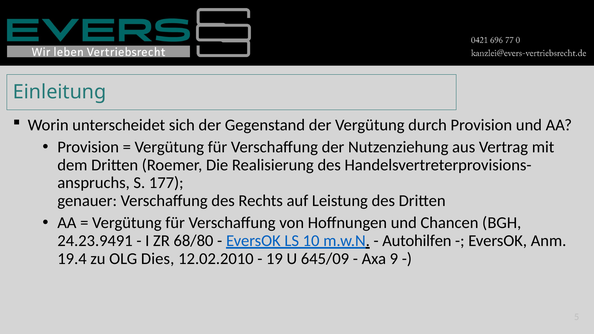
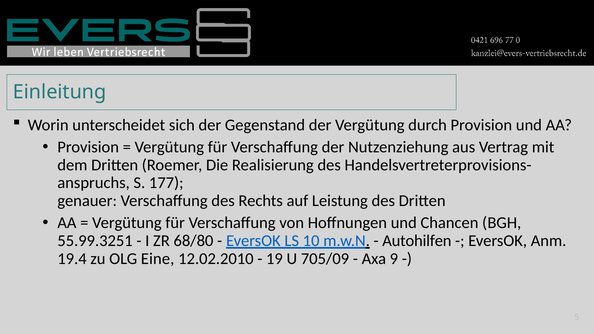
24.23.9491: 24.23.9491 -> 55.99.3251
Dies: Dies -> Eine
645/09: 645/09 -> 705/09
